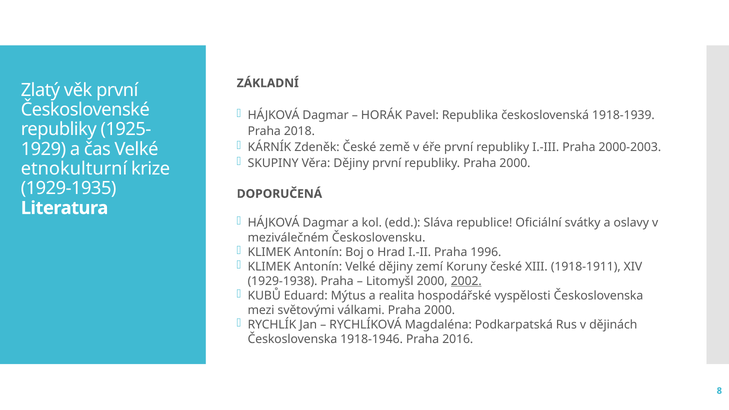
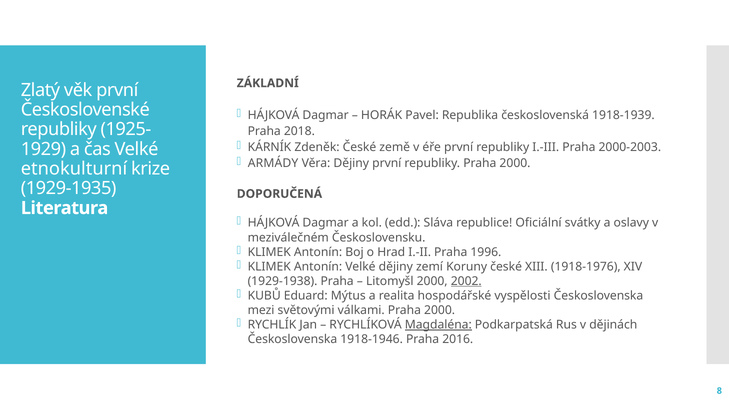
SKUPINY: SKUPINY -> ARMÁDY
1918-1911: 1918-1911 -> 1918-1976
Magdaléna underline: none -> present
